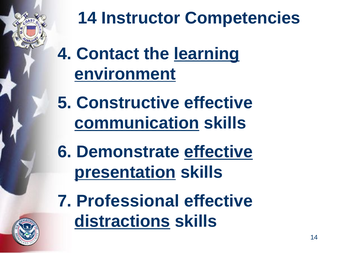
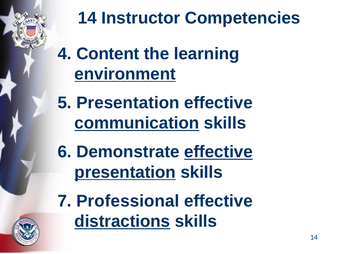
Contact: Contact -> Content
learning underline: present -> none
5 Constructive: Constructive -> Presentation
